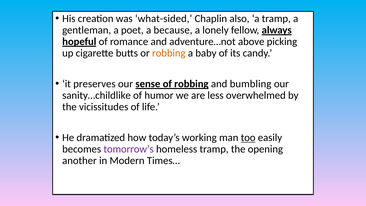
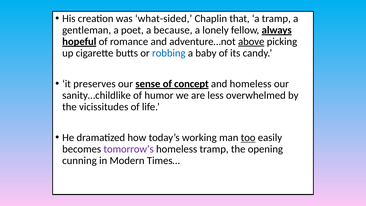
also: also -> that
above underline: none -> present
robbing at (169, 53) colour: orange -> blue
of robbing: robbing -> concept
and bumbling: bumbling -> homeless
another: another -> cunning
